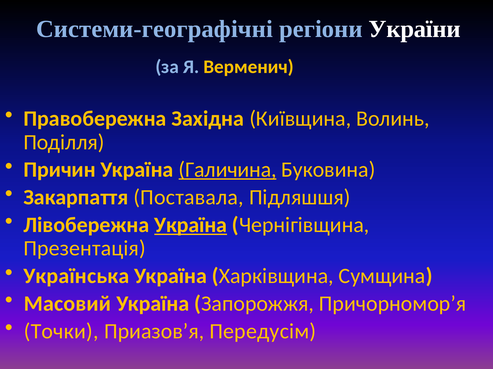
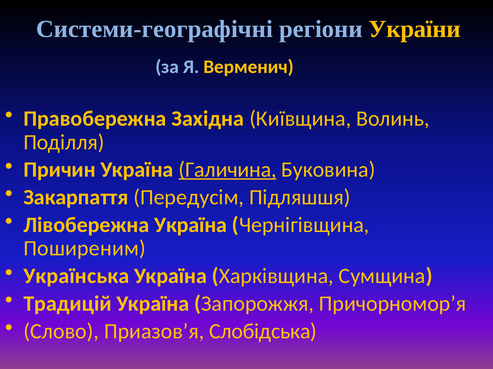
України colour: white -> yellow
Поставала: Поставала -> Передусім
Україна at (191, 225) underline: present -> none
Презентація: Презентація -> Поширеним
Масовий: Масовий -> Традицій
Точки: Точки -> Слово
Передусім: Передусім -> Слобідська
